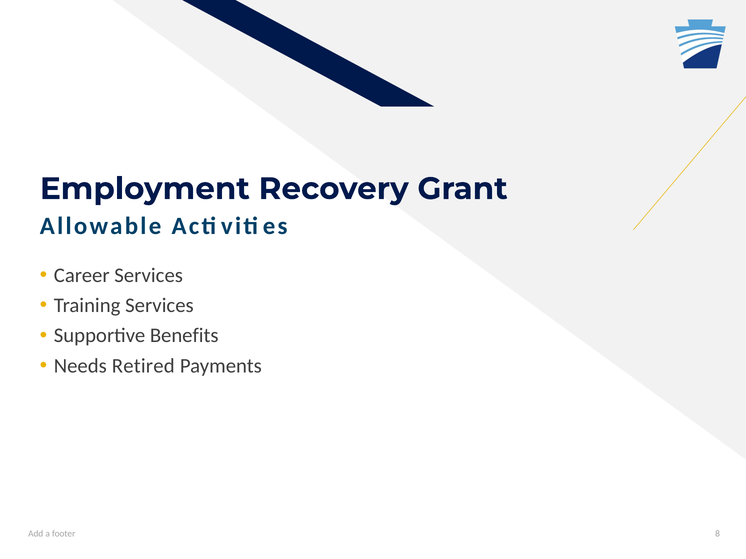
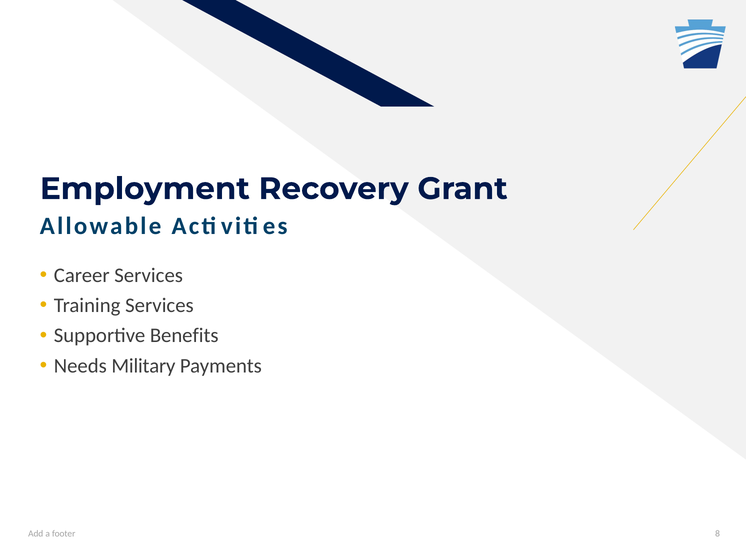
Retired: Retired -> Military
